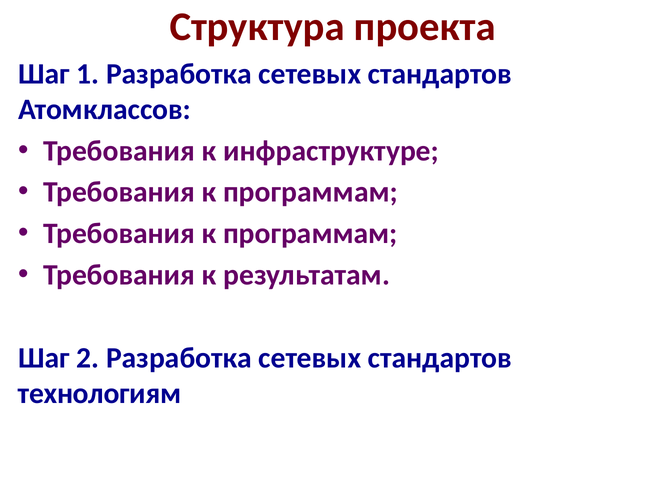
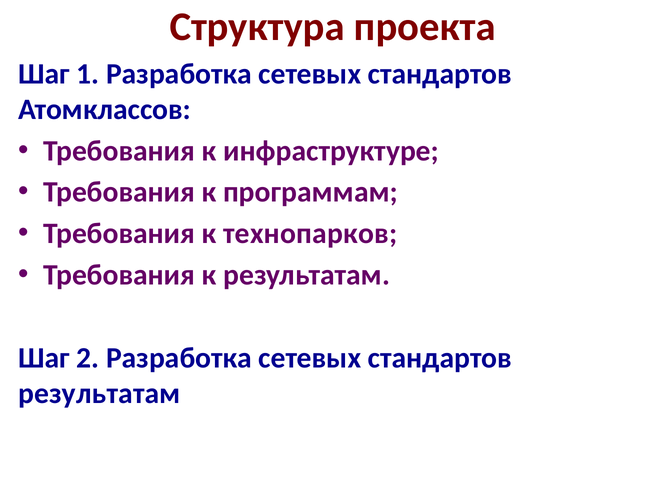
программам at (310, 234): программам -> технопарков
технологиям at (100, 394): технологиям -> результатам
